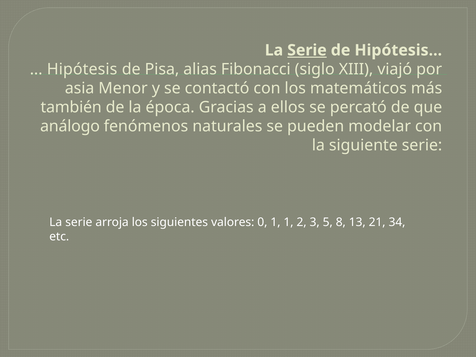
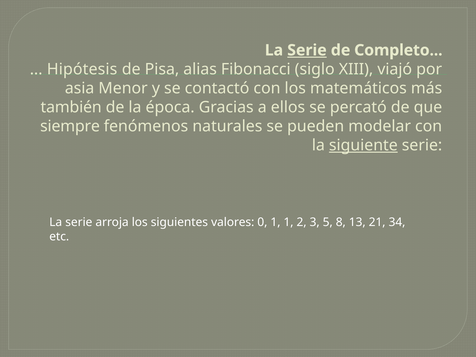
de Hipótesis: Hipótesis -> Completo
análogo: análogo -> siempre
siguiente underline: none -> present
